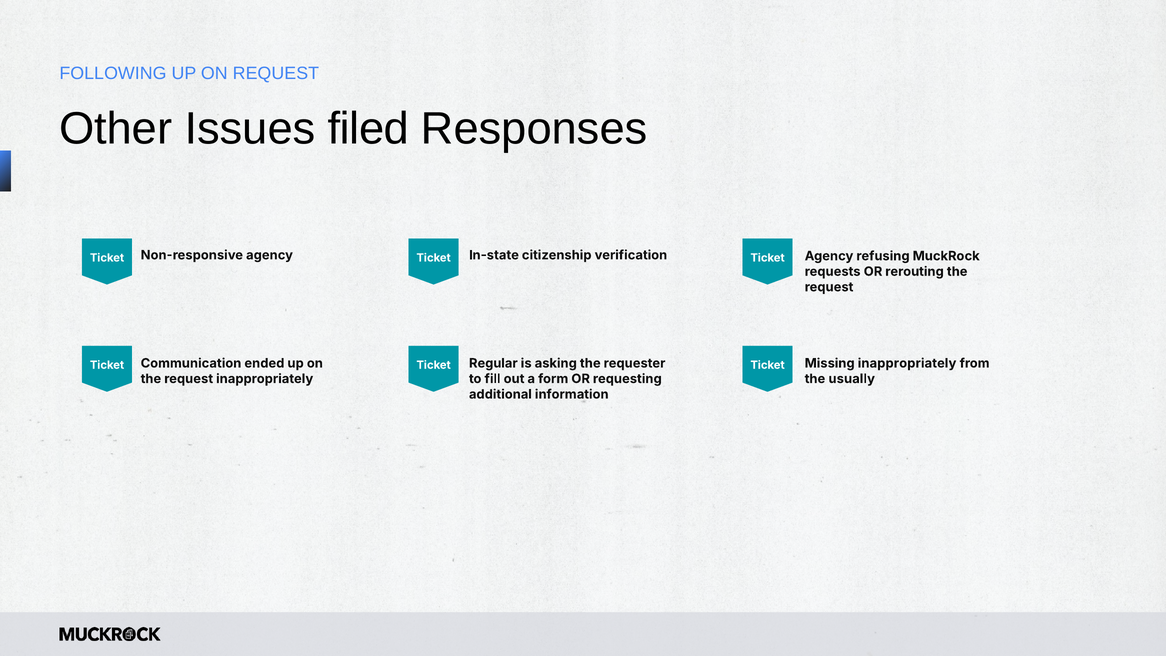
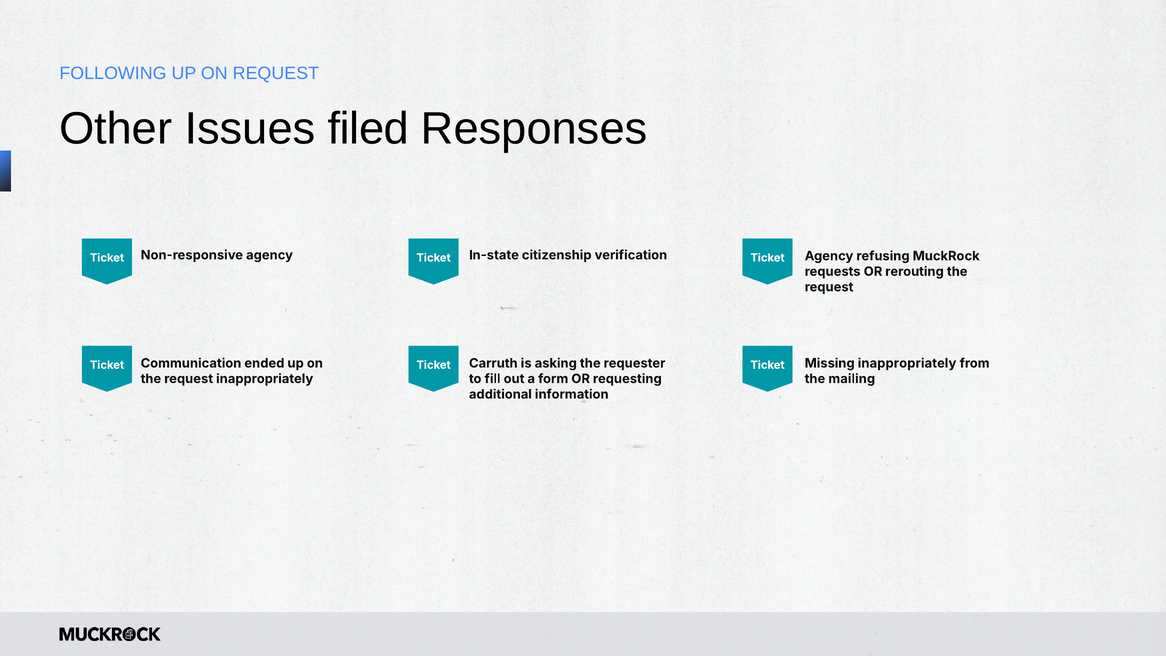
Regular: Regular -> Carruth
usually: usually -> mailing
